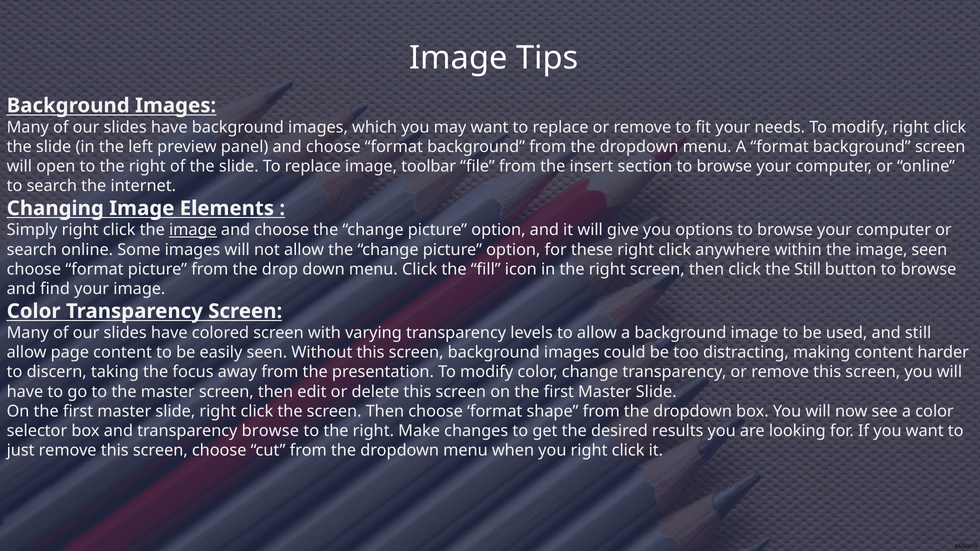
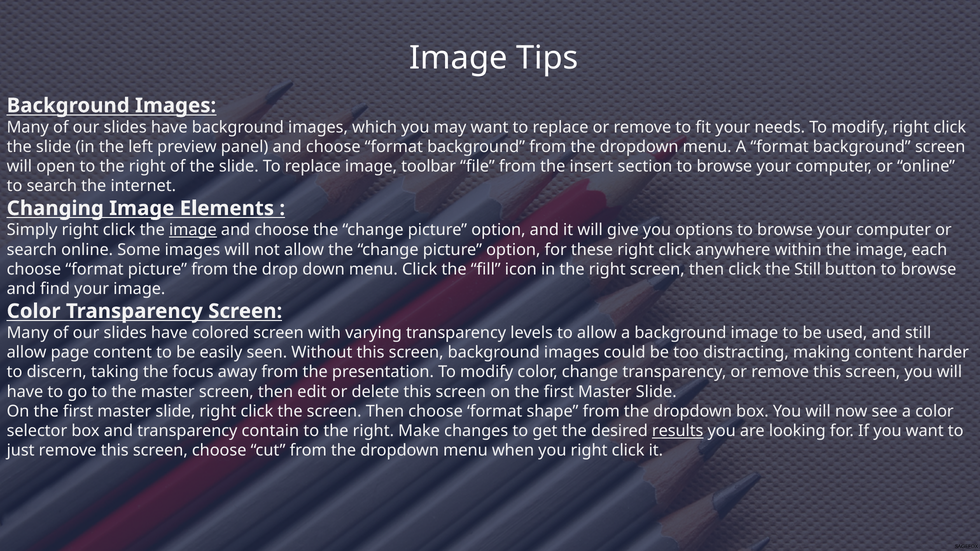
image seen: seen -> each
transparency browse: browse -> contain
results underline: none -> present
